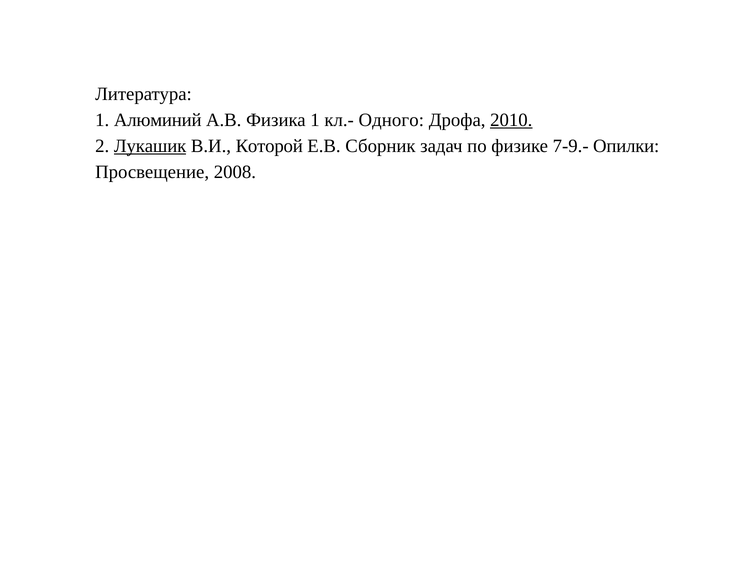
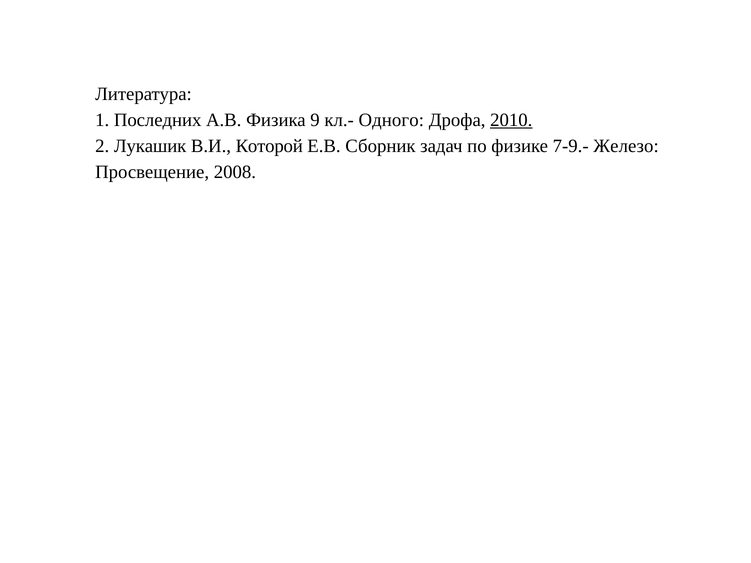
Алюминий: Алюминий -> Последних
Физика 1: 1 -> 9
Лукашик underline: present -> none
Опилки: Опилки -> Железо
